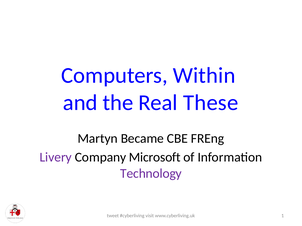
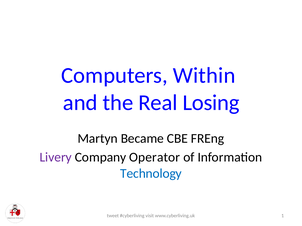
These: These -> Losing
Microsoft: Microsoft -> Operator
Technology colour: purple -> blue
